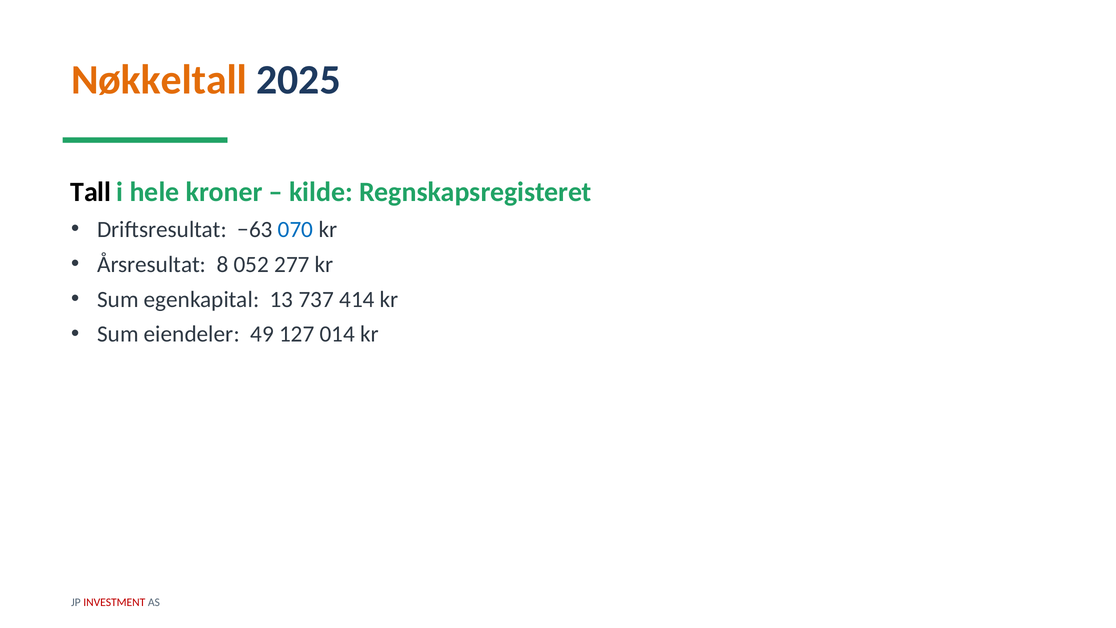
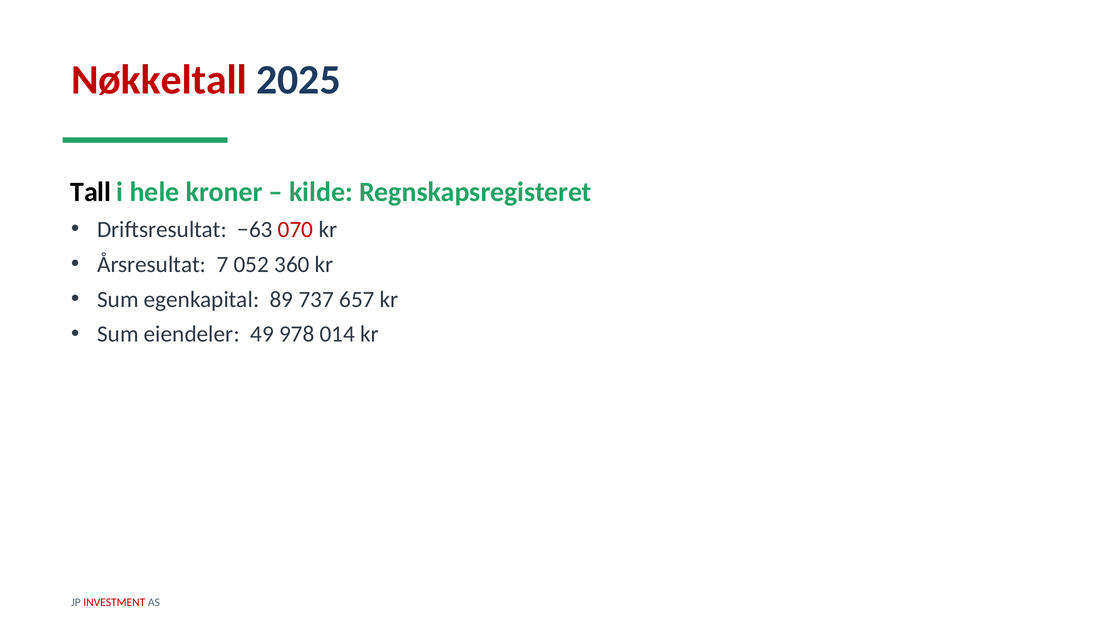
Nøkkeltall colour: orange -> red
070 colour: blue -> red
8: 8 -> 7
277: 277 -> 360
13: 13 -> 89
414: 414 -> 657
127: 127 -> 978
